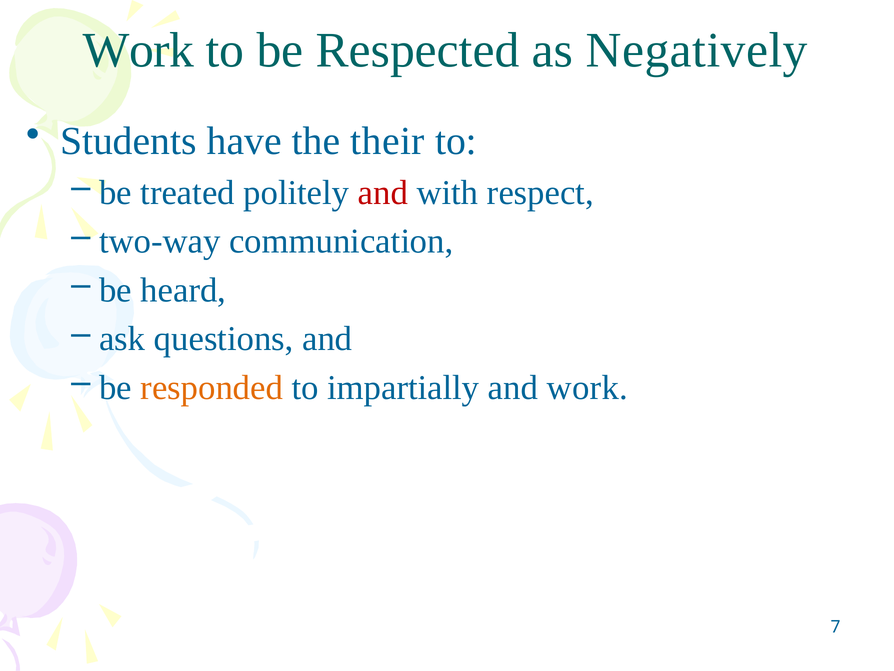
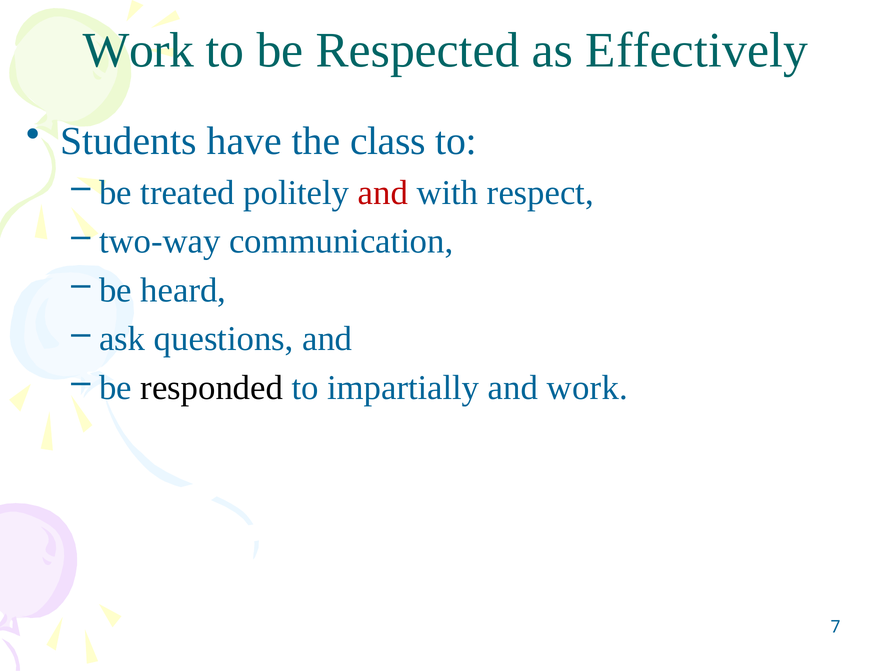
Negatively: Negatively -> Effectively
their: their -> class
responded colour: orange -> black
